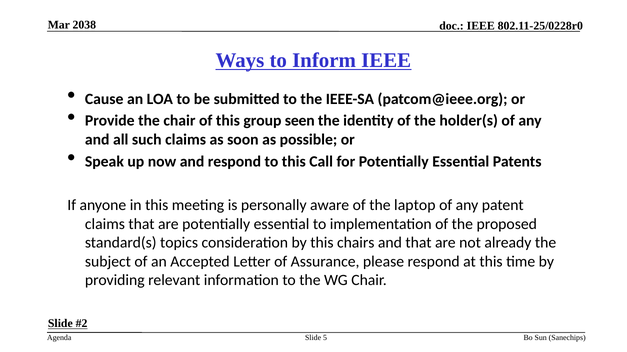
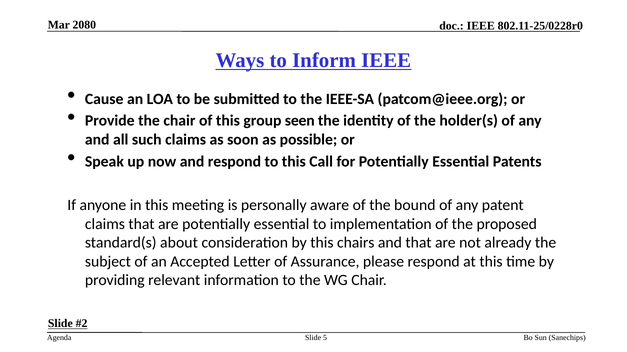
2038: 2038 -> 2080
laptop: laptop -> bound
topics: topics -> about
